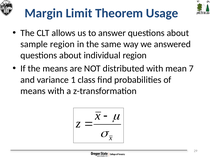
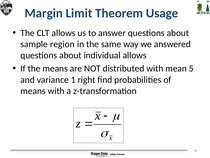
individual region: region -> allows
7: 7 -> 5
class: class -> right
